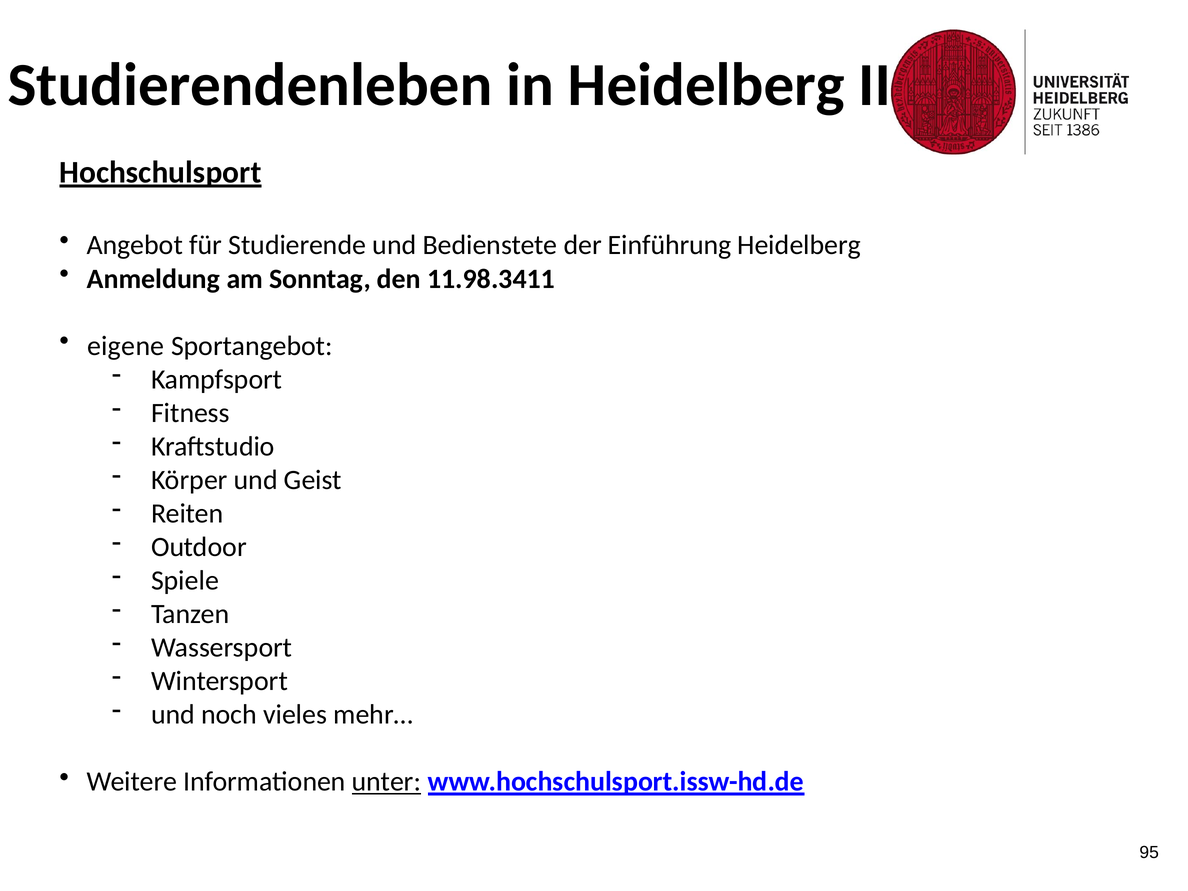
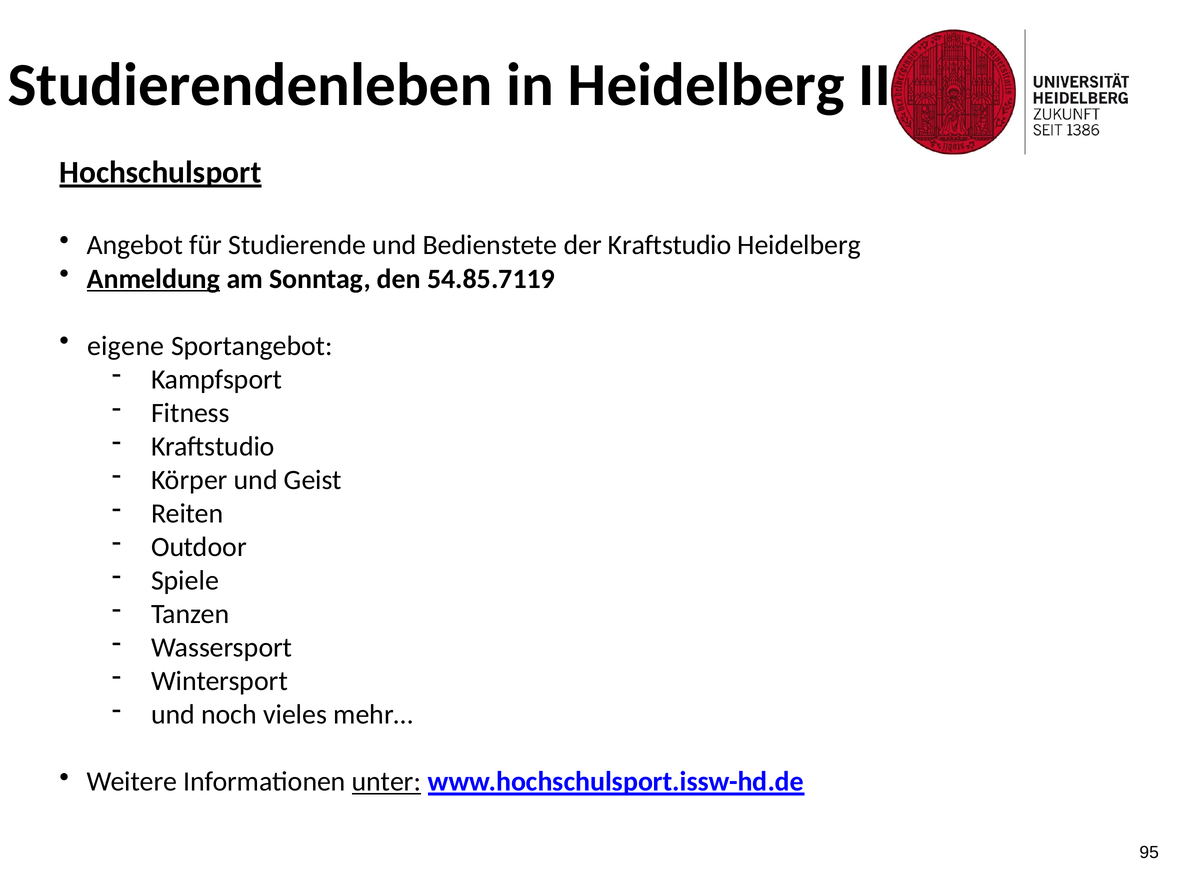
der Einführung: Einführung -> Kraftstudio
Anmeldung underline: none -> present
11.98.3411: 11.98.3411 -> 54.85.7119
